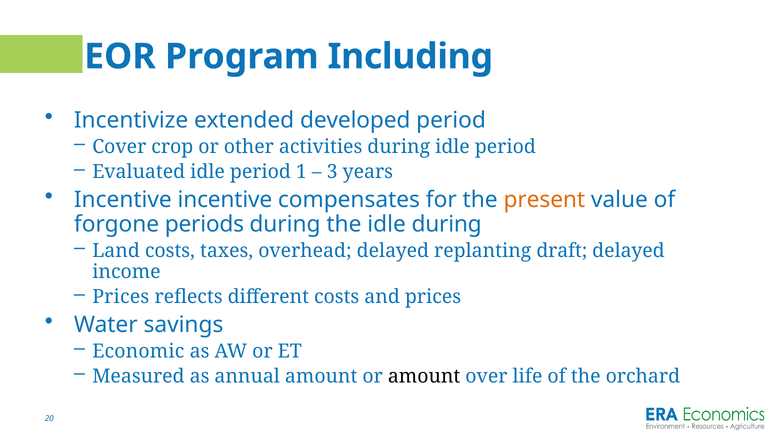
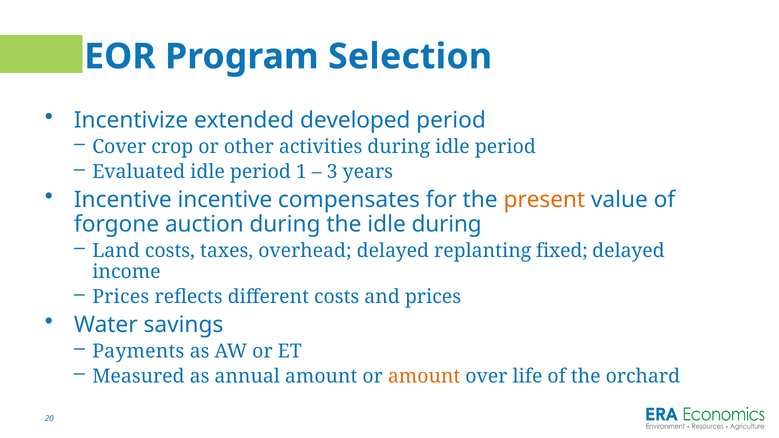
Including: Including -> Selection
periods: periods -> auction
draft: draft -> fixed
Economic: Economic -> Payments
amount at (424, 376) colour: black -> orange
